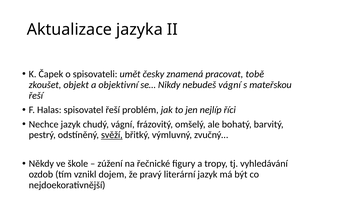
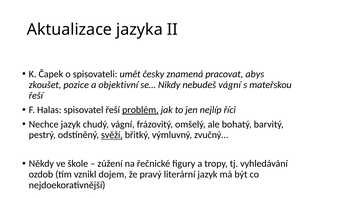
tobě: tobě -> abys
objekt: objekt -> pozice
problém underline: none -> present
